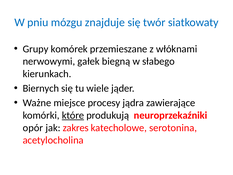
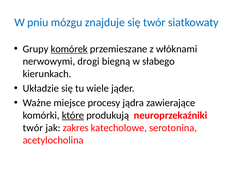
komórek underline: none -> present
gałek: gałek -> drogi
Biernych: Biernych -> Układzie
opór at (33, 128): opór -> twór
